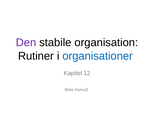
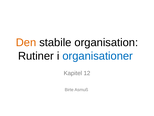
Den colour: purple -> orange
